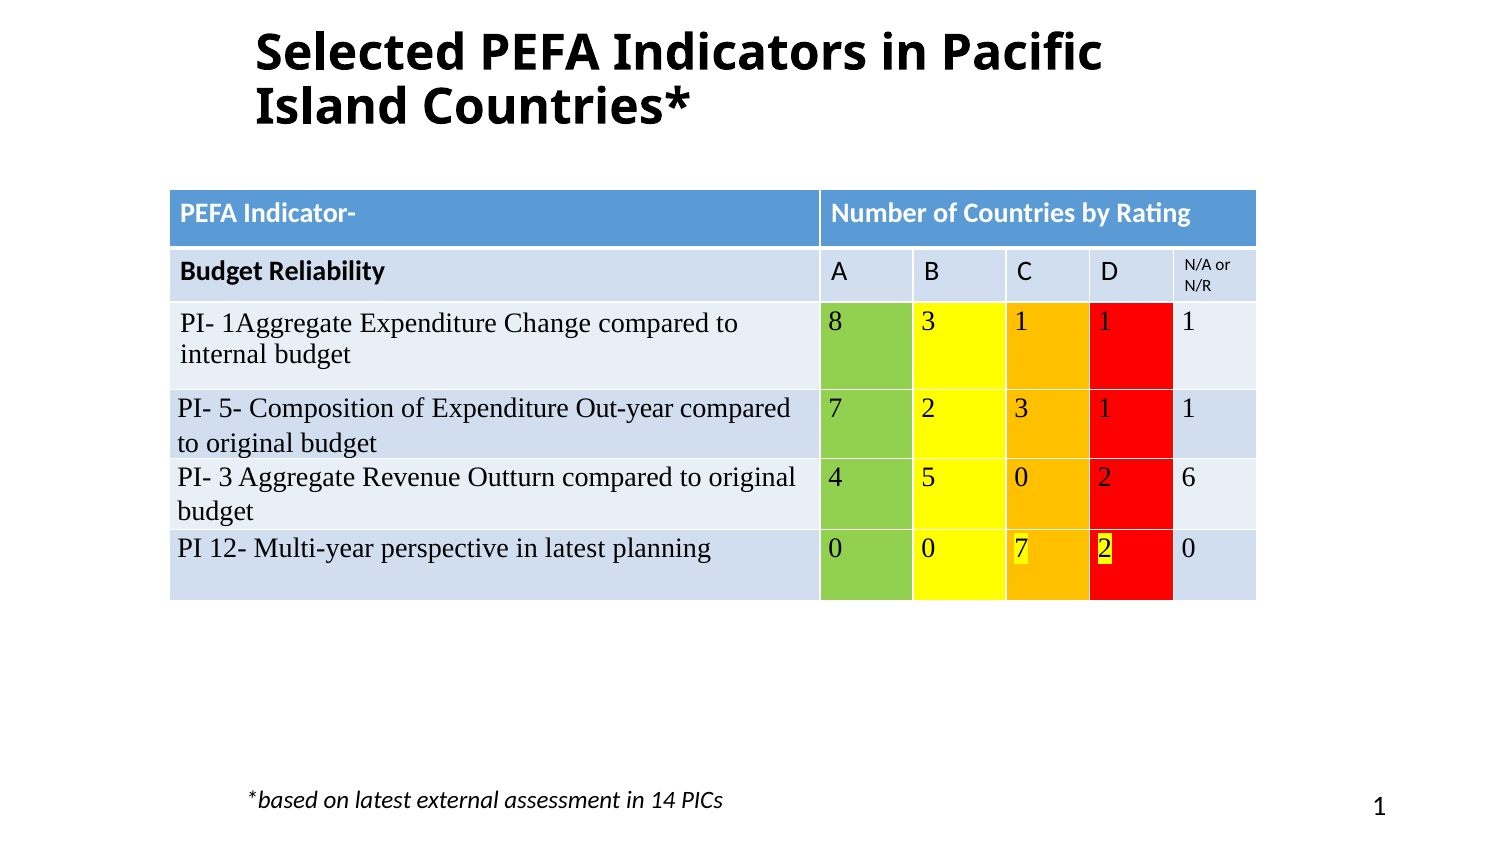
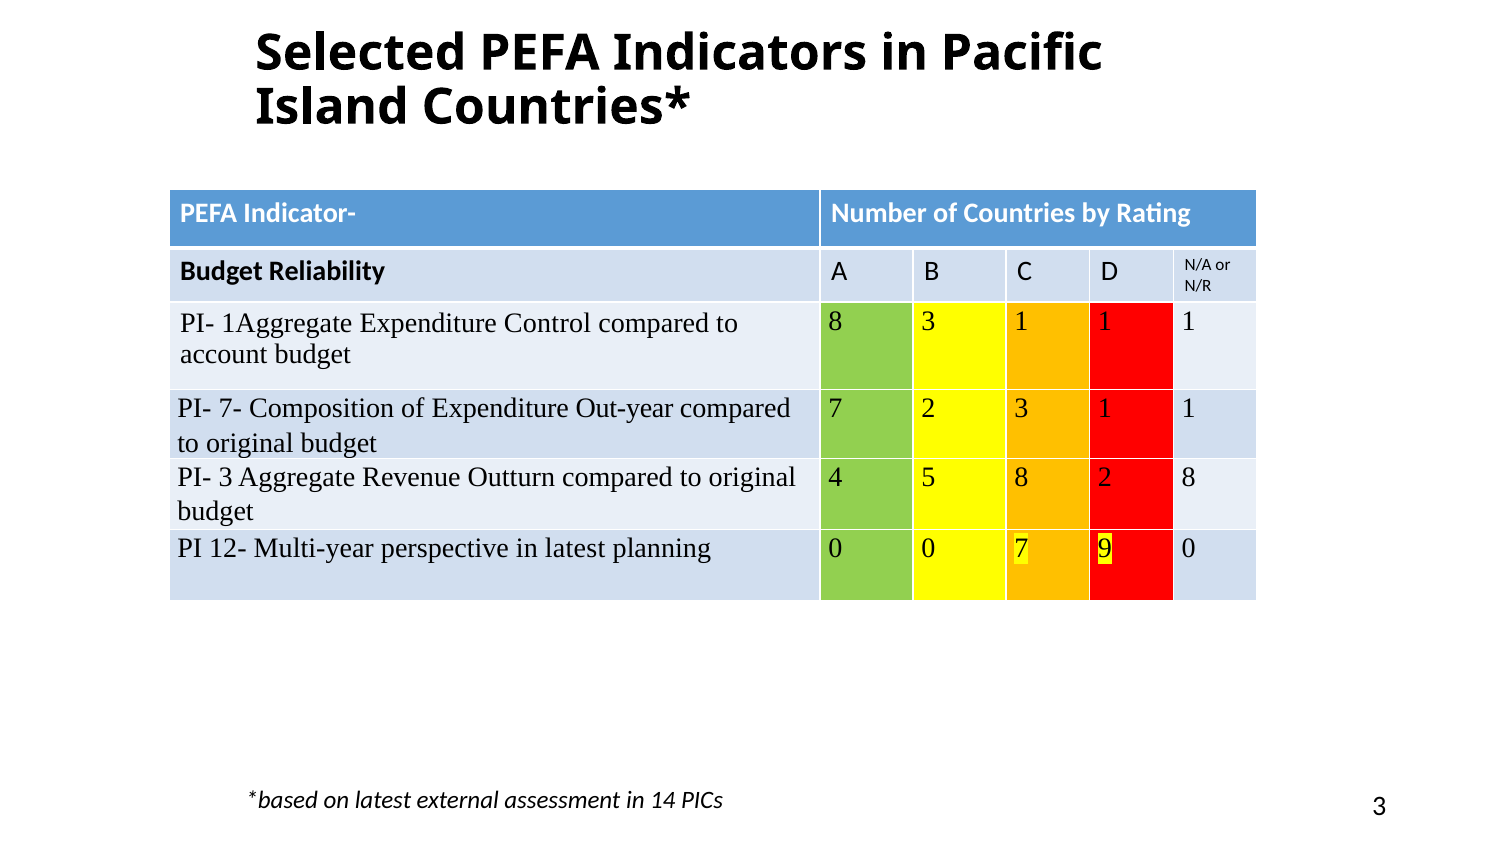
Change: Change -> Control
internal: internal -> account
5-: 5- -> 7-
5 0: 0 -> 8
2 6: 6 -> 8
0 7 2: 2 -> 9
PICs 1: 1 -> 3
